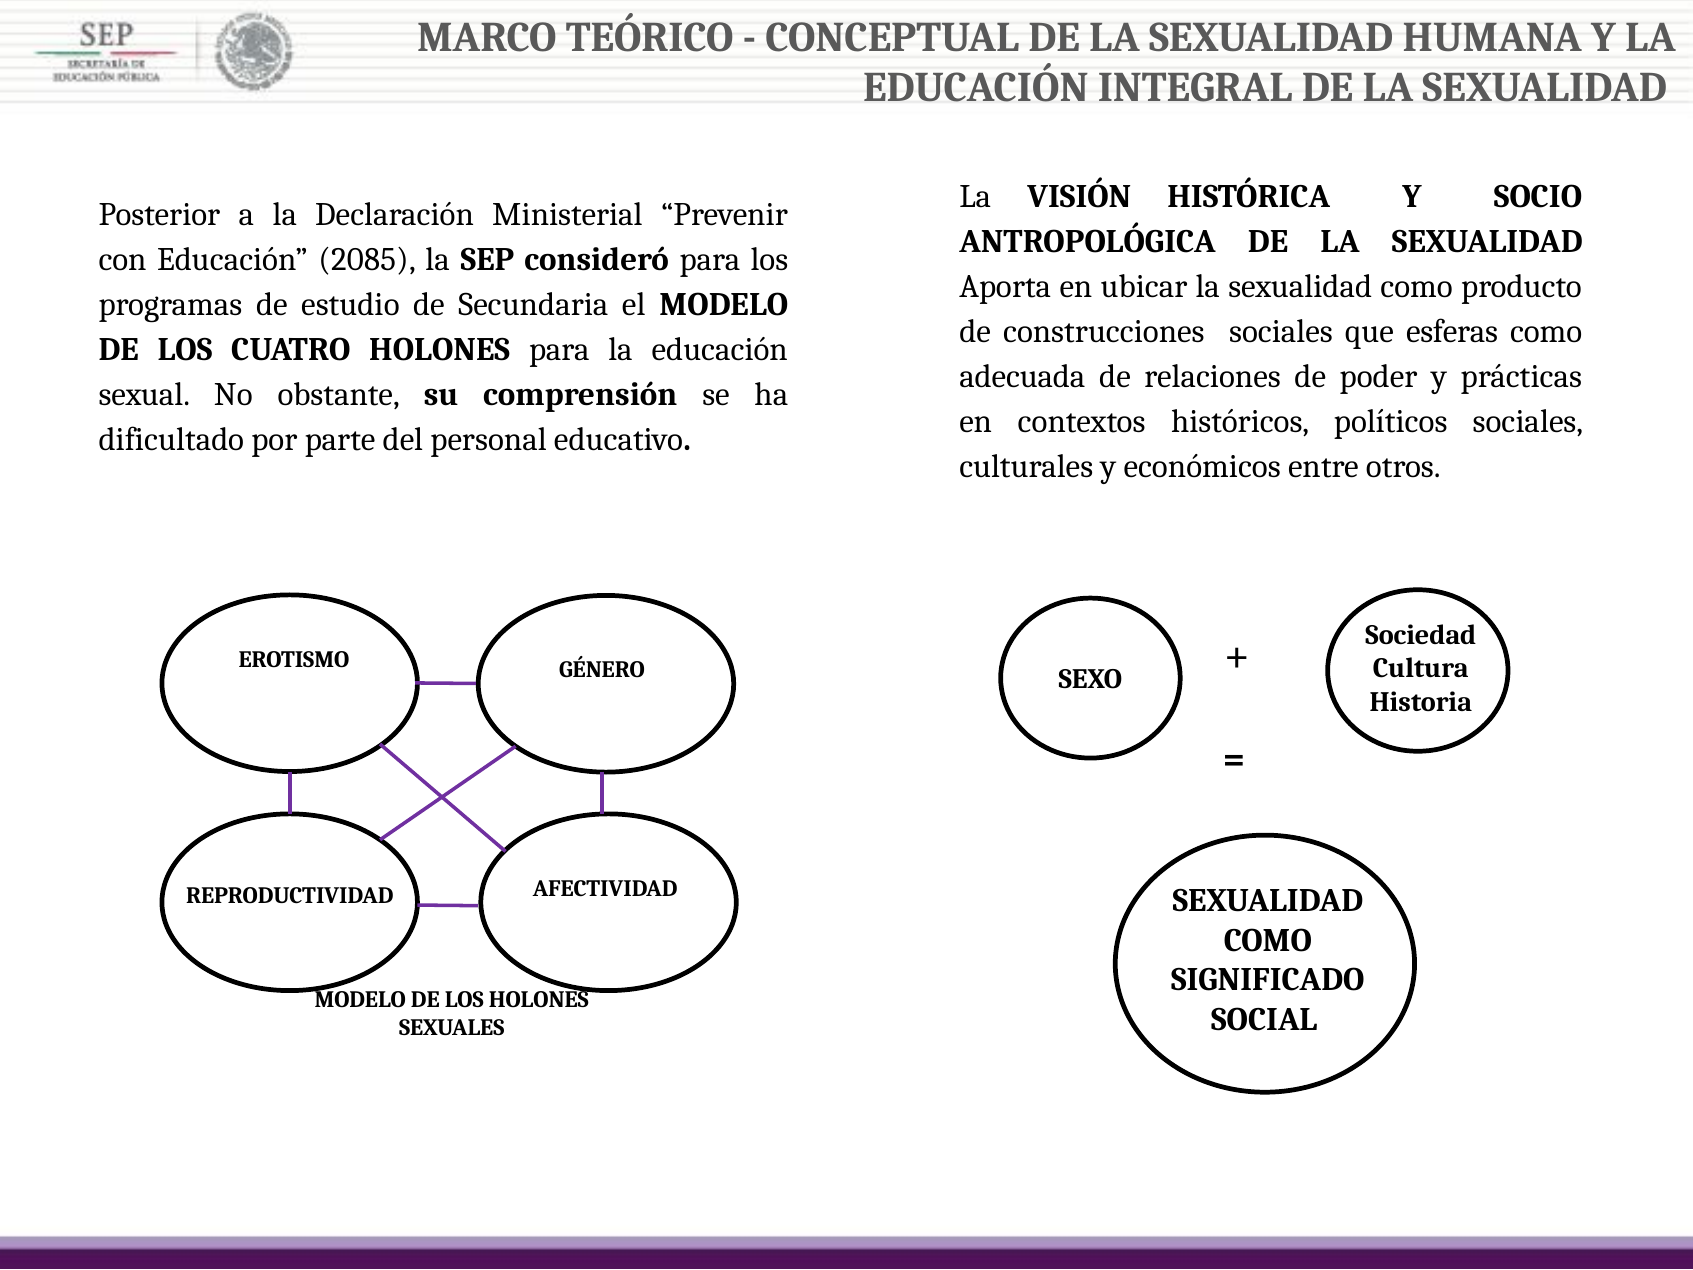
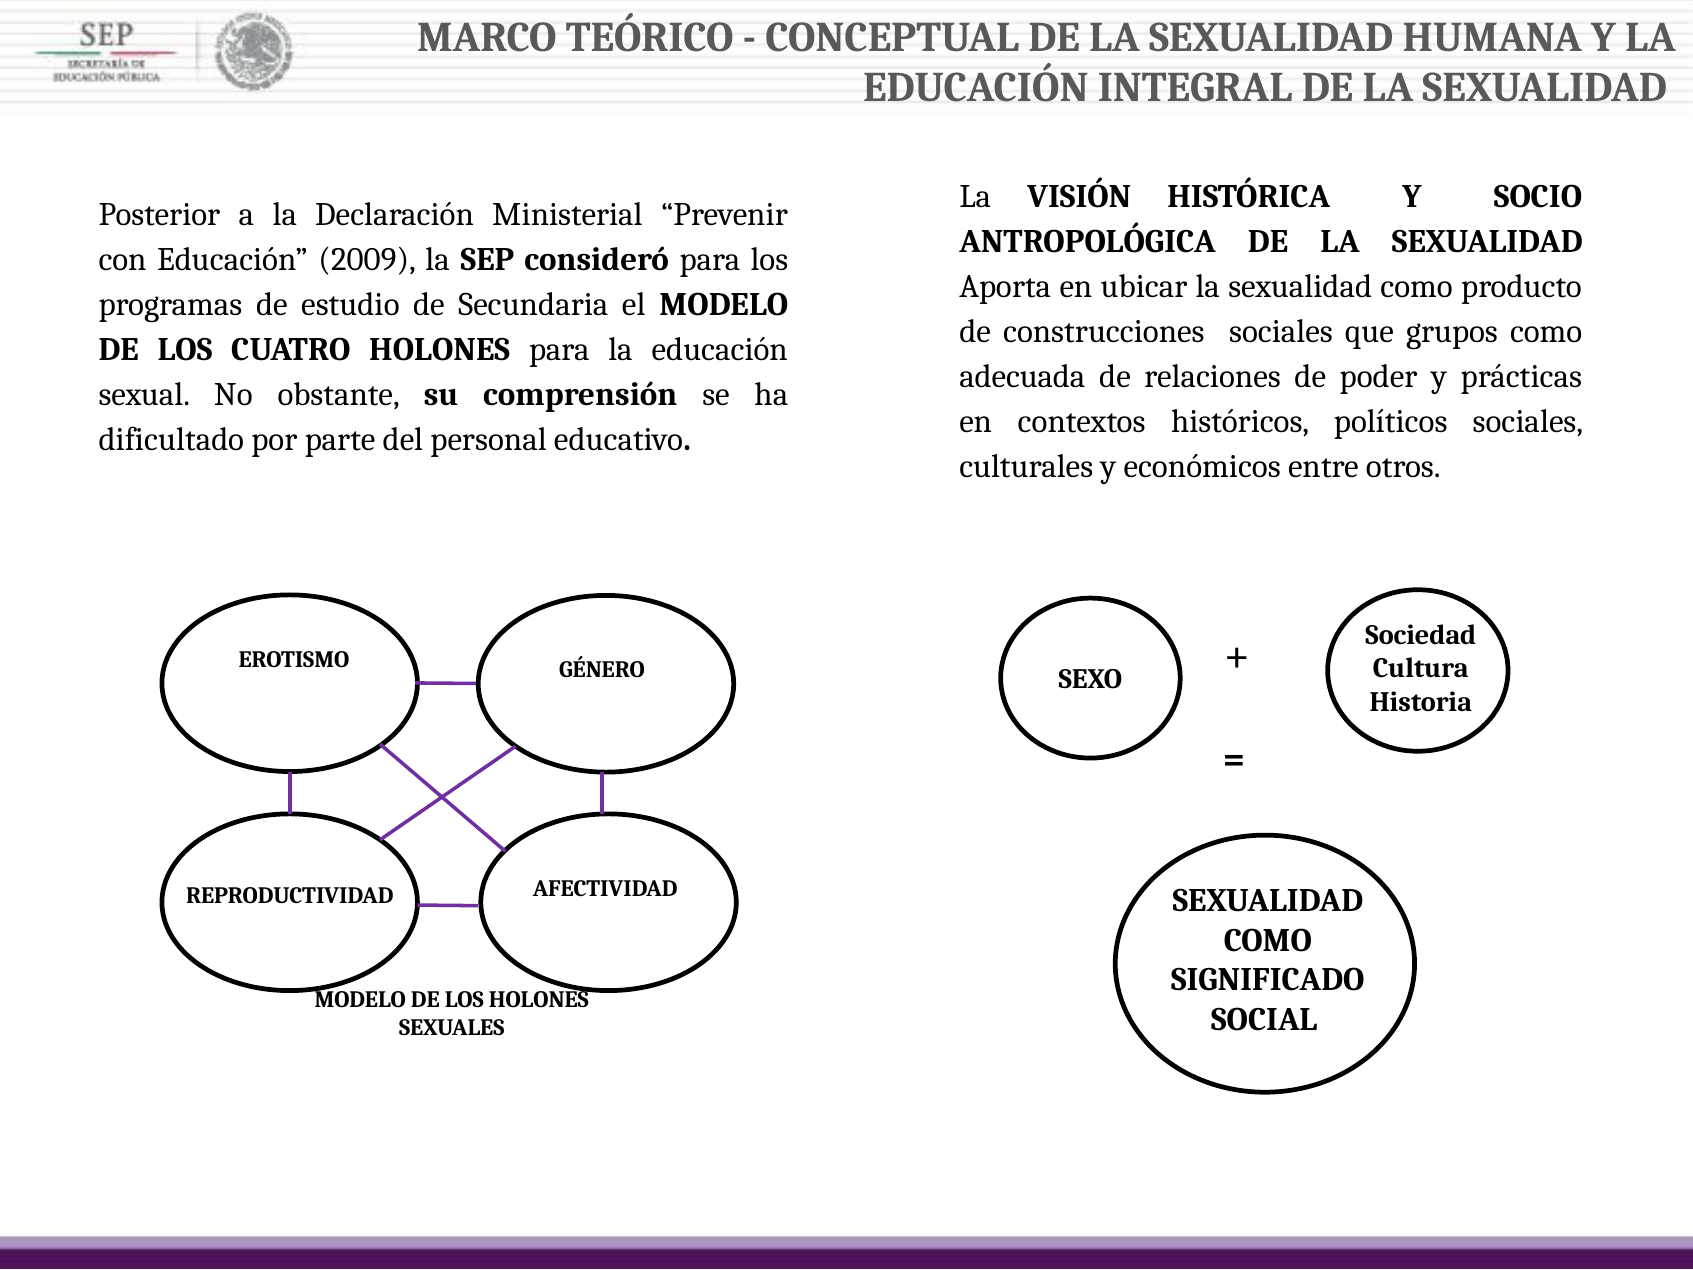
2085: 2085 -> 2009
esferas: esferas -> grupos
